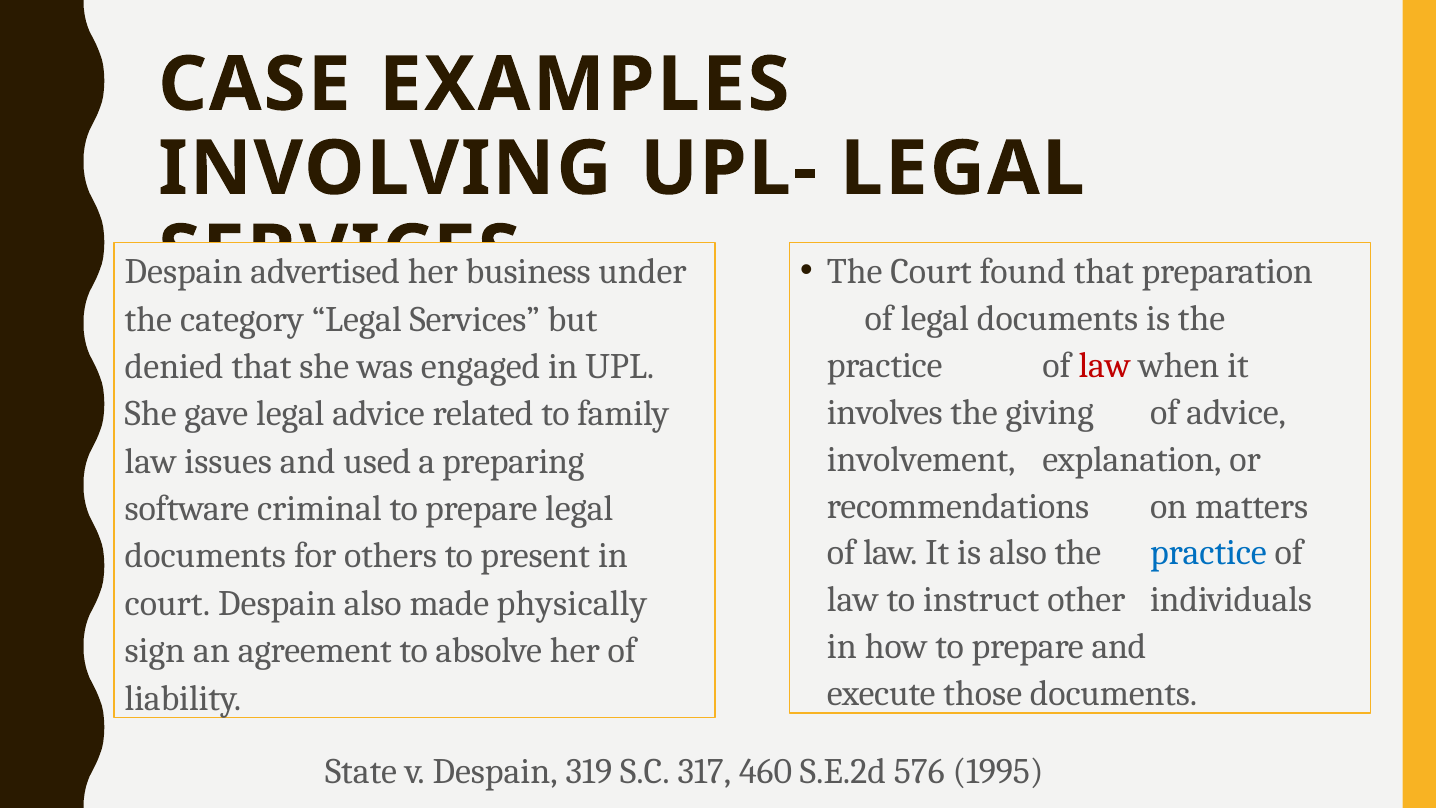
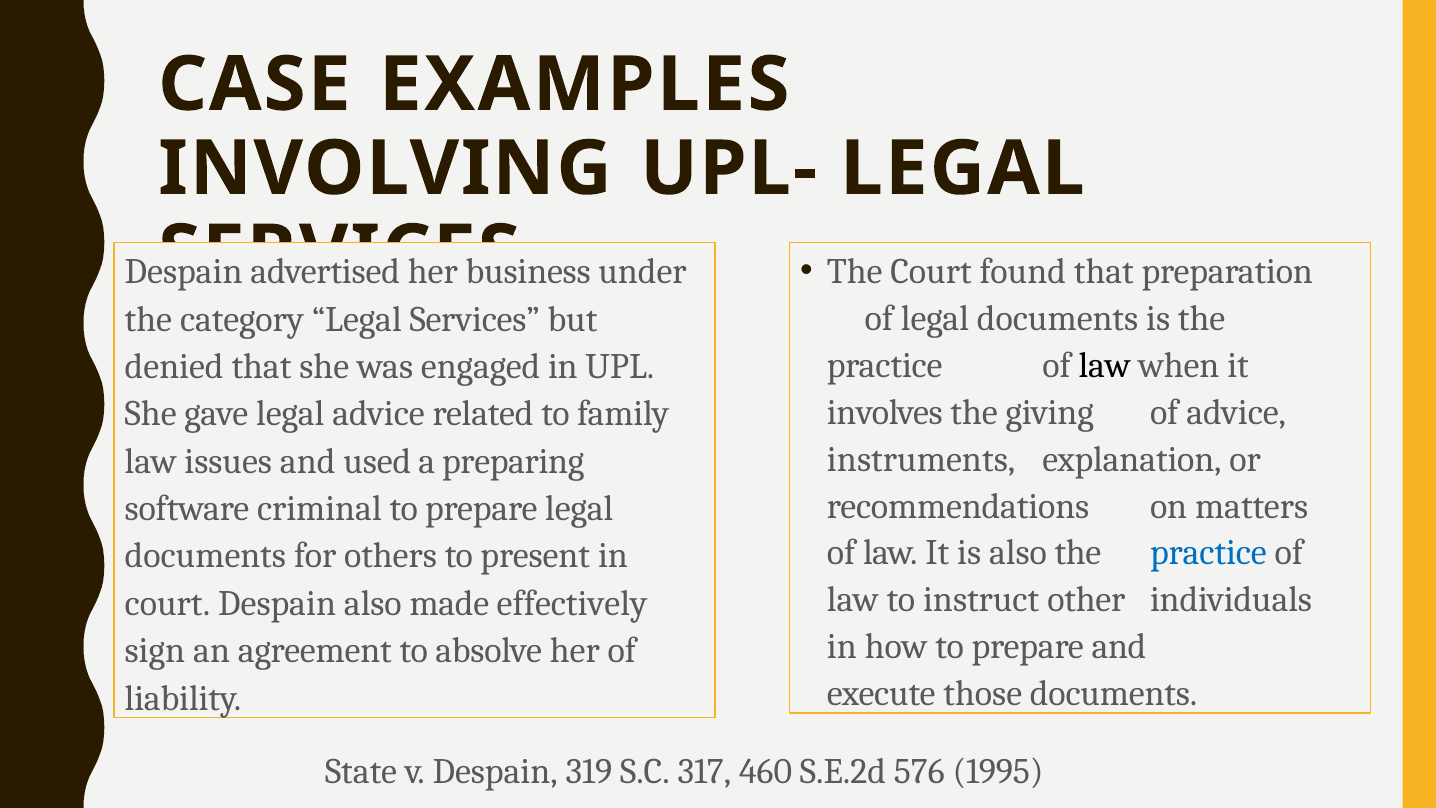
law at (1105, 365) colour: red -> black
involvement: involvement -> instruments
physically: physically -> effectively
